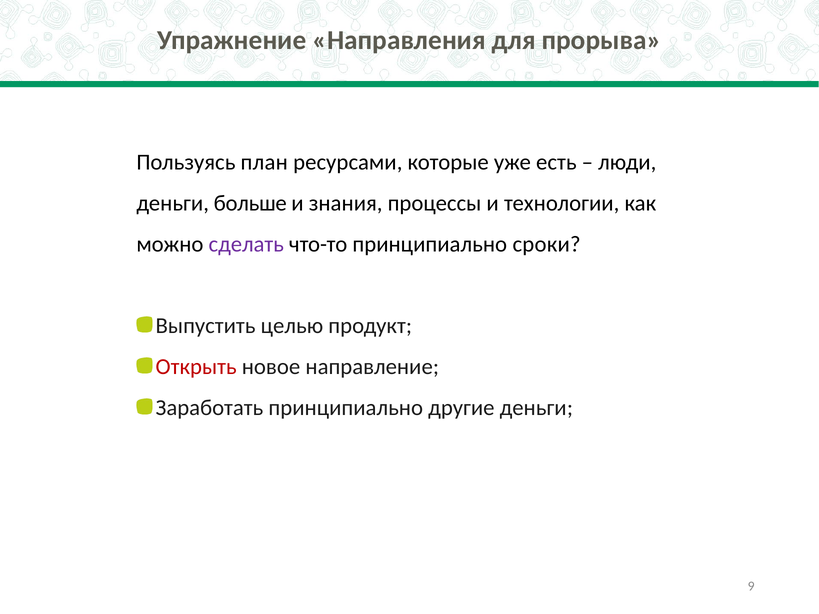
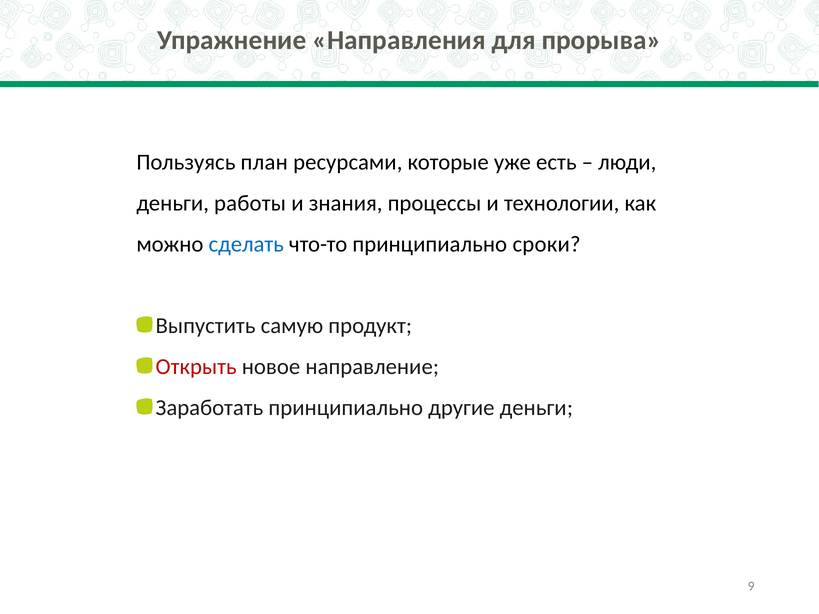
больше: больше -> работы
сделать colour: purple -> blue
целью: целью -> самую
